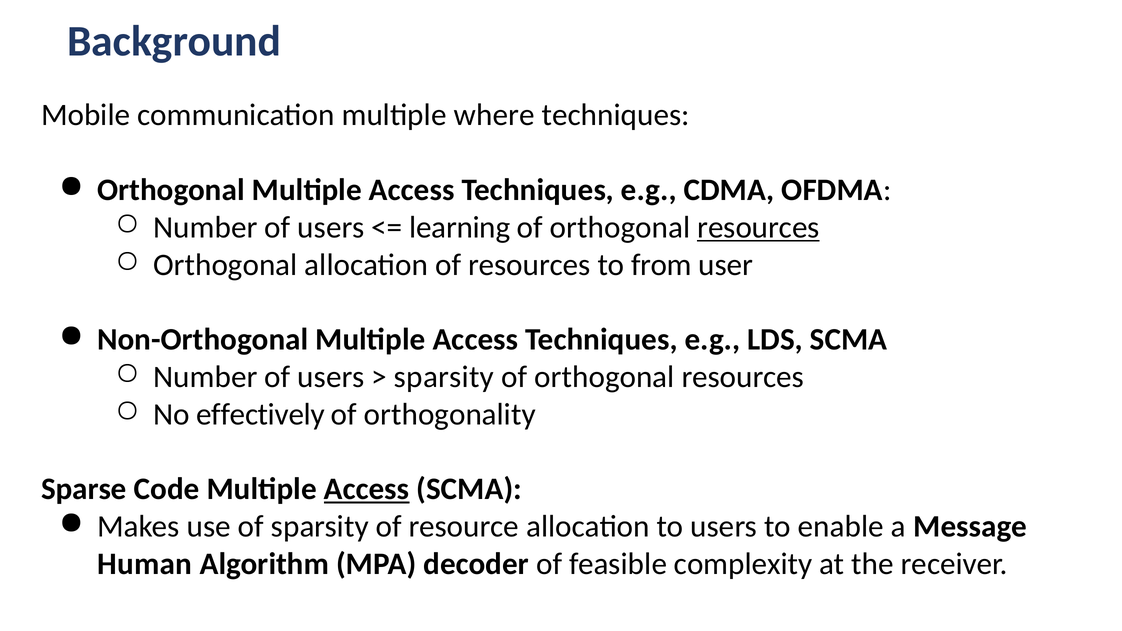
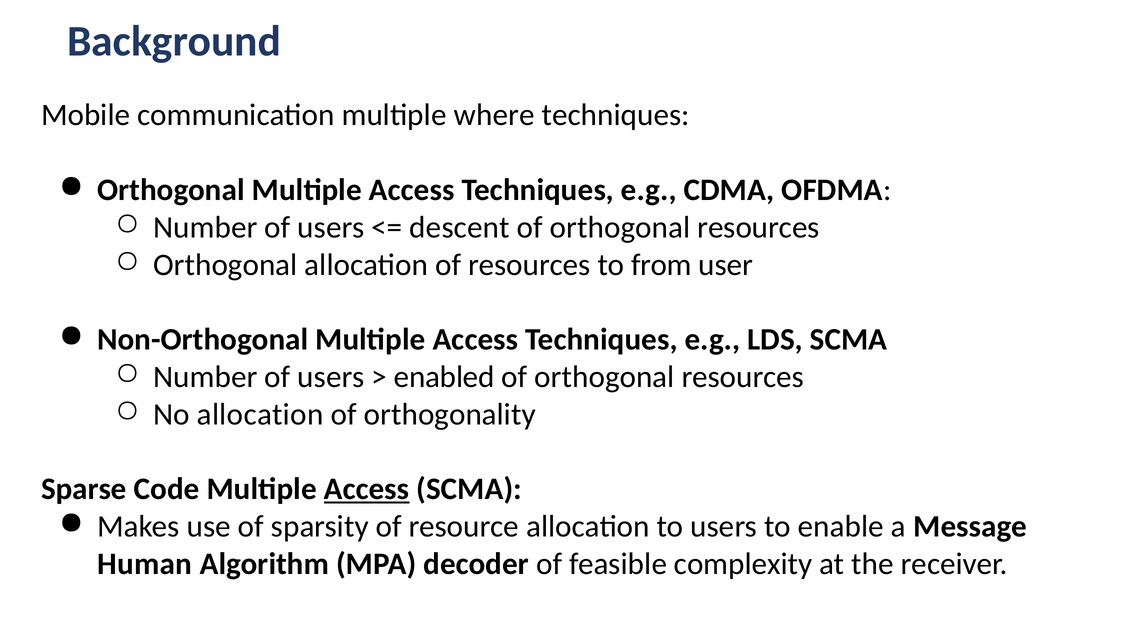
learning: learning -> descent
resources at (758, 227) underline: present -> none
sparsity at (444, 377): sparsity -> enabled
No effectively: effectively -> allocation
